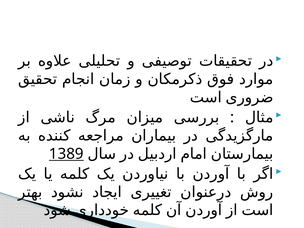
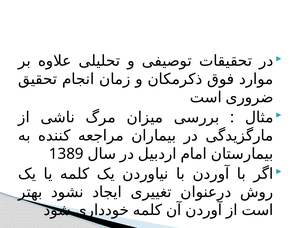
1389 underline: present -> none
